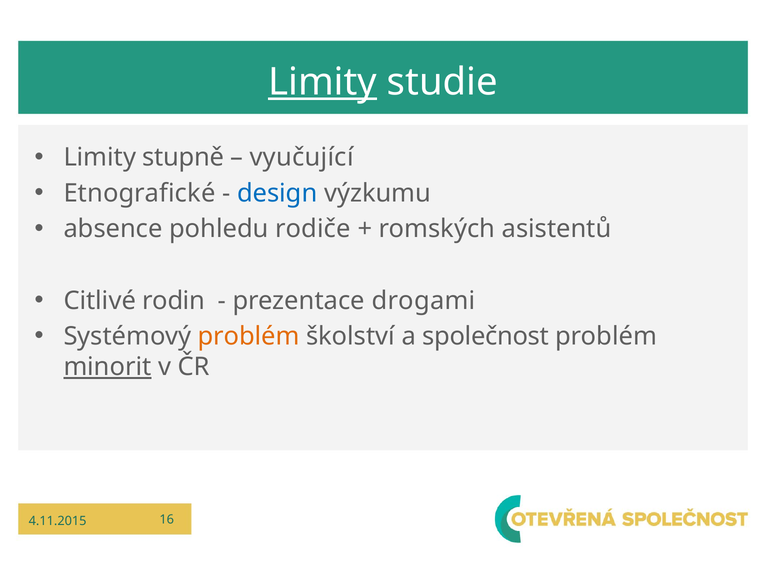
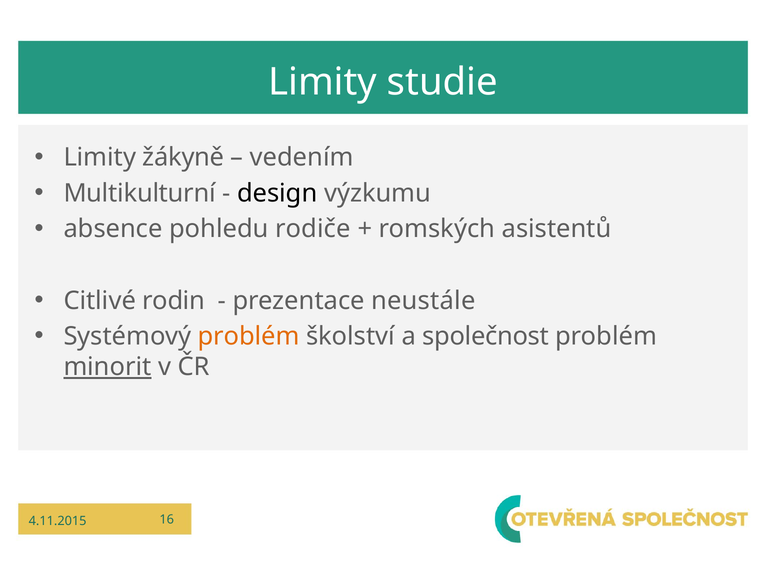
Limity at (323, 82) underline: present -> none
stupně: stupně -> žákyně
vyučující: vyučující -> vedením
Etnografické: Etnografické -> Multikulturní
design colour: blue -> black
drogami: drogami -> neustále
